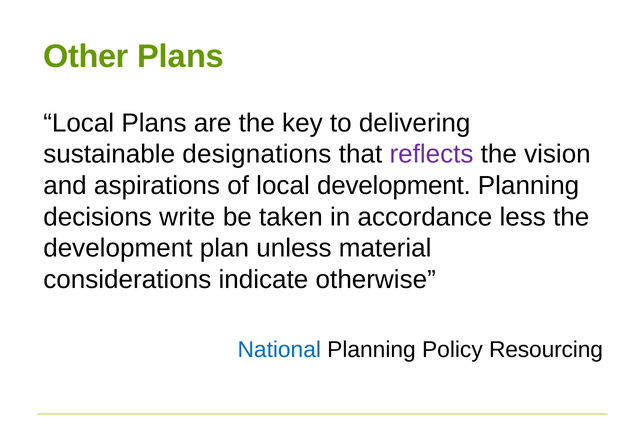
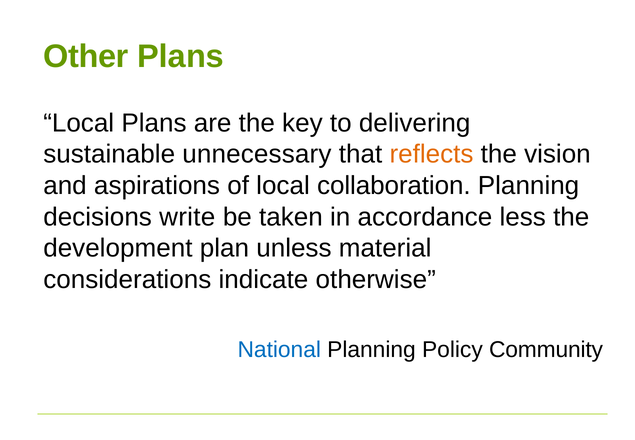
designations: designations -> unnecessary
reflects colour: purple -> orange
local development: development -> collaboration
Resourcing: Resourcing -> Community
